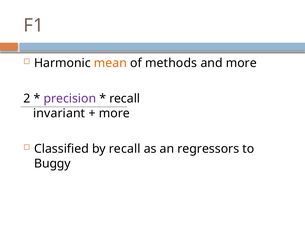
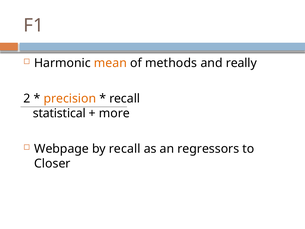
and more: more -> really
precision colour: purple -> orange
invariant: invariant -> statistical
Classified: Classified -> Webpage
Buggy: Buggy -> Closer
